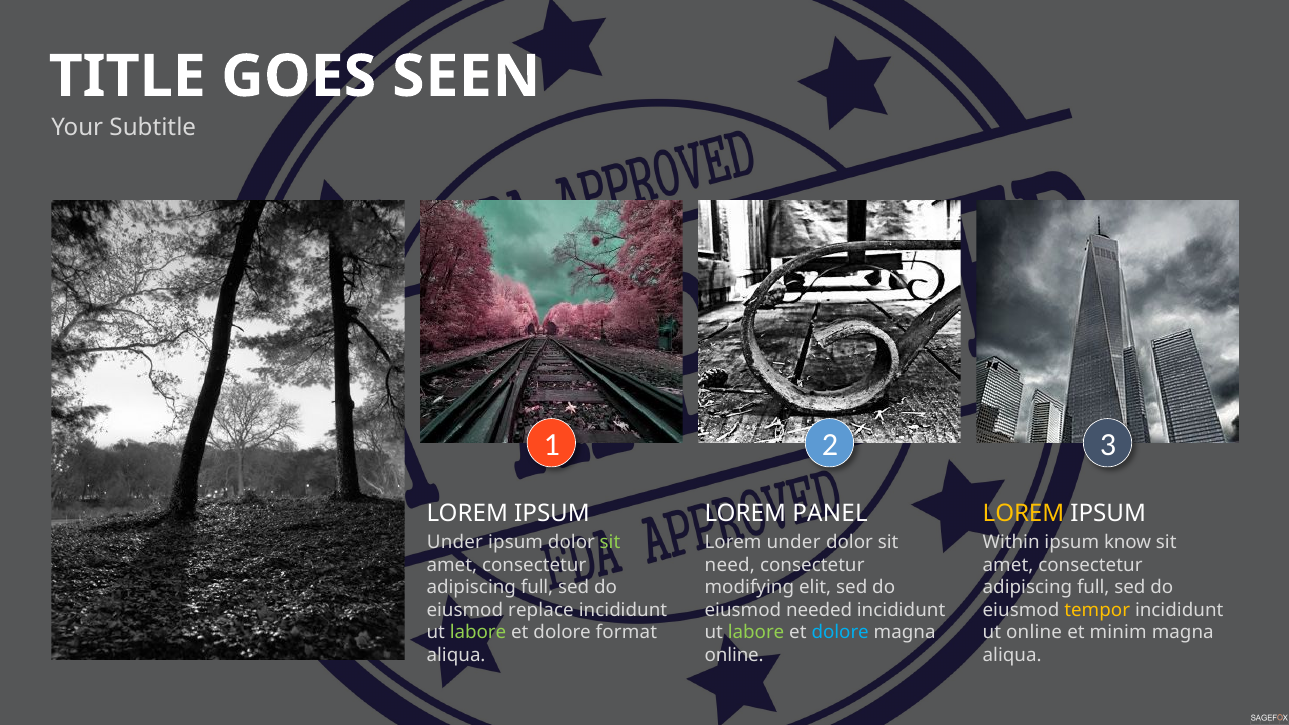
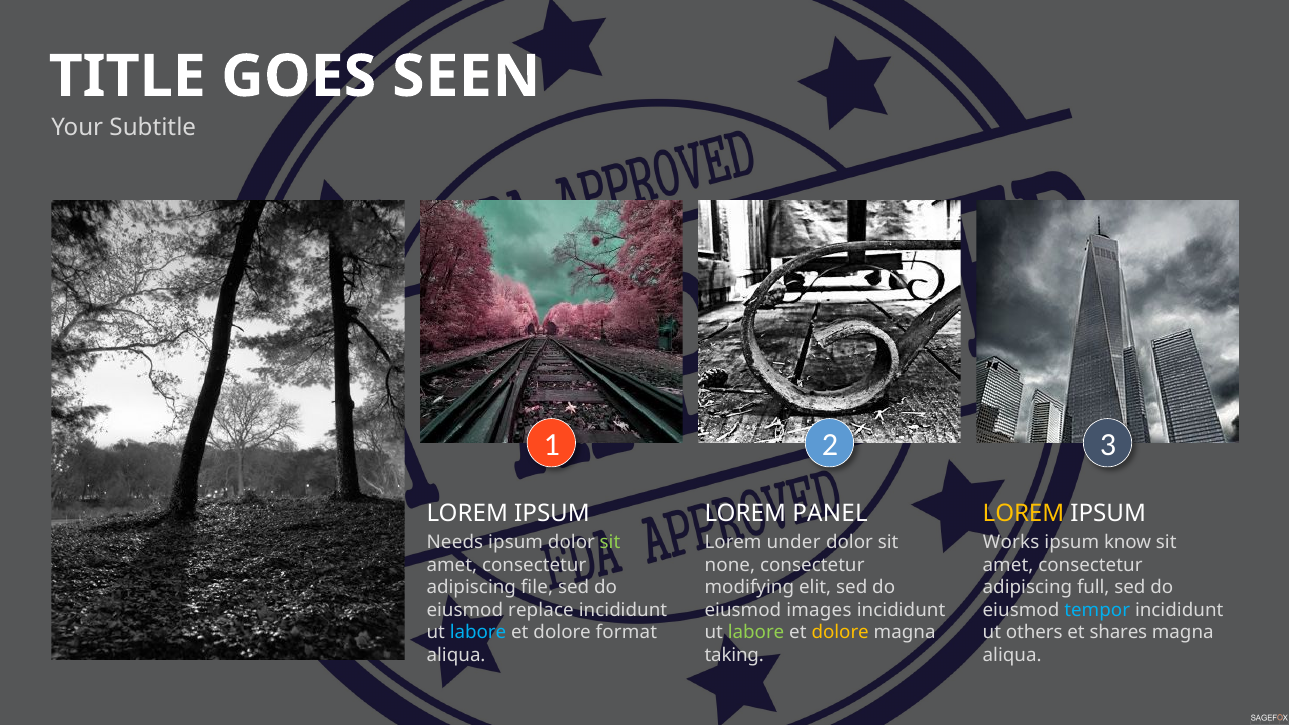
Under at (455, 542): Under -> Needs
Within: Within -> Works
need: need -> none
full at (537, 587): full -> file
needed: needed -> images
tempor colour: yellow -> light blue
labore at (478, 633) colour: light green -> light blue
dolore at (840, 633) colour: light blue -> yellow
ut online: online -> others
minim: minim -> shares
online at (734, 655): online -> taking
